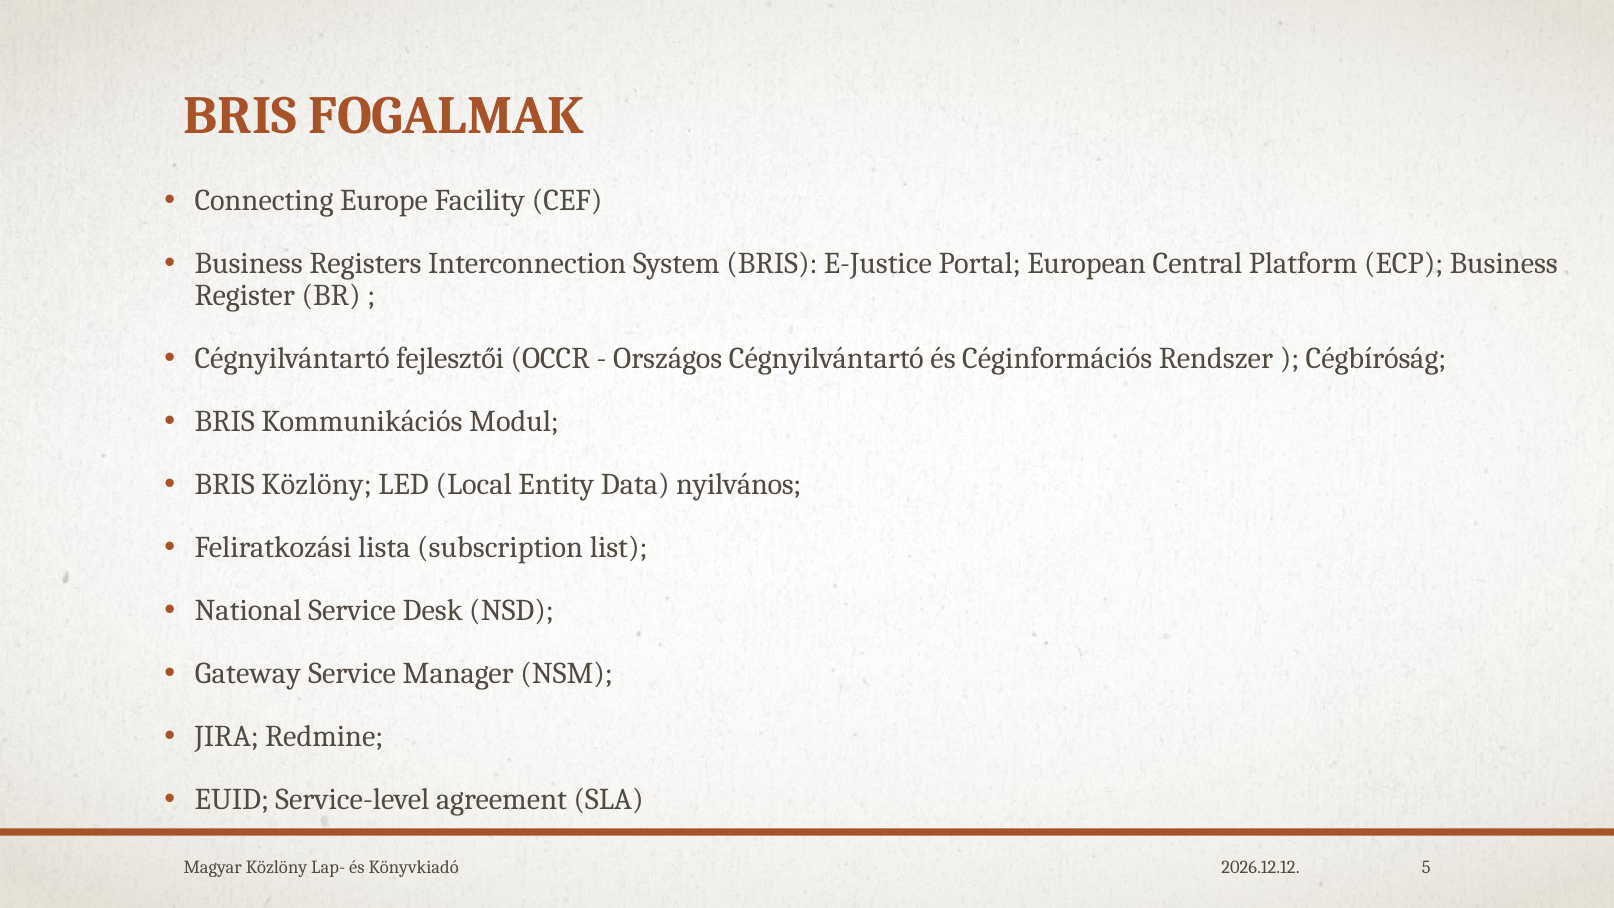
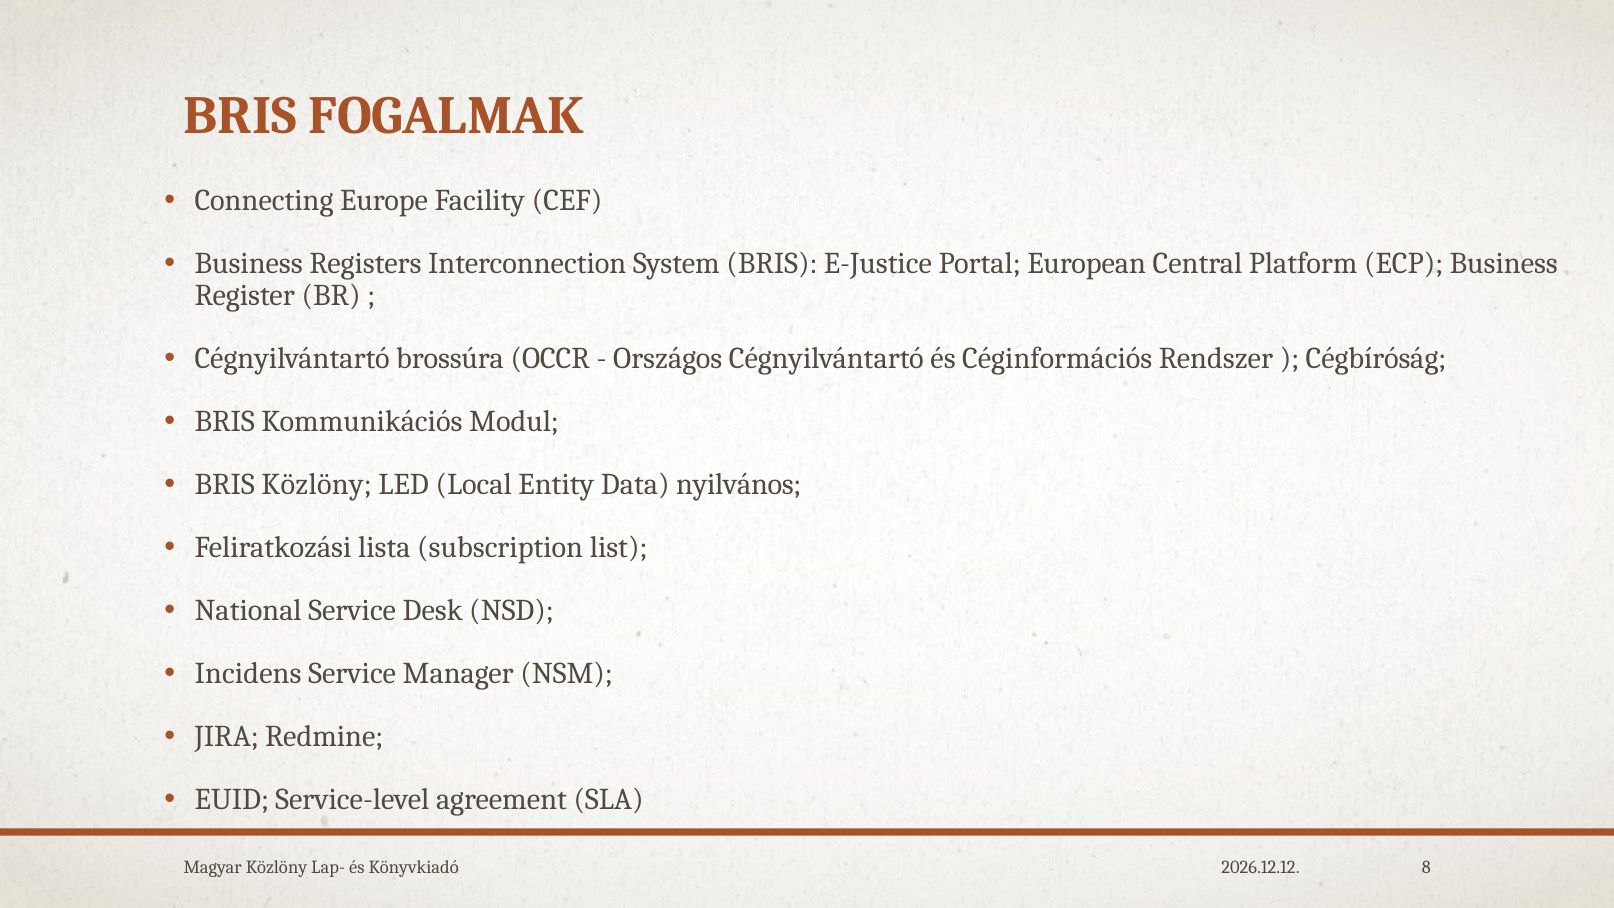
fejlesztői: fejlesztői -> brossúra
Gateway: Gateway -> Incidens
5: 5 -> 8
